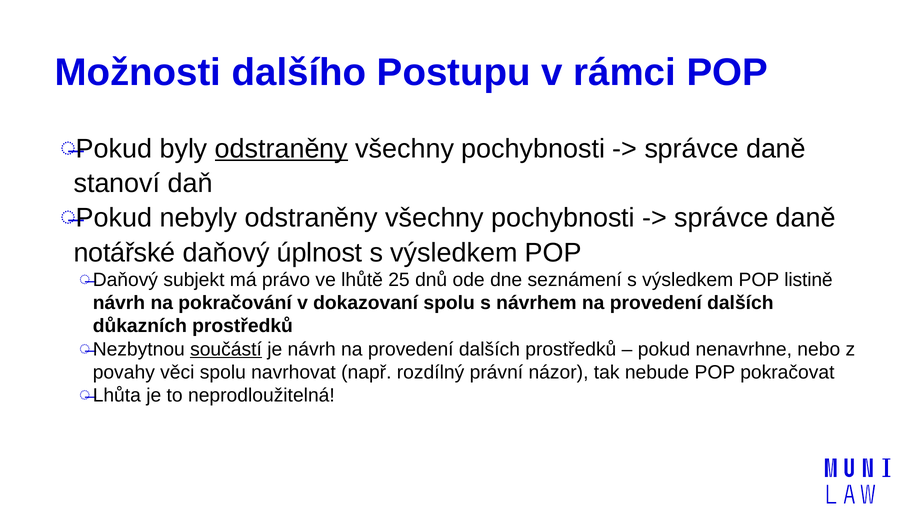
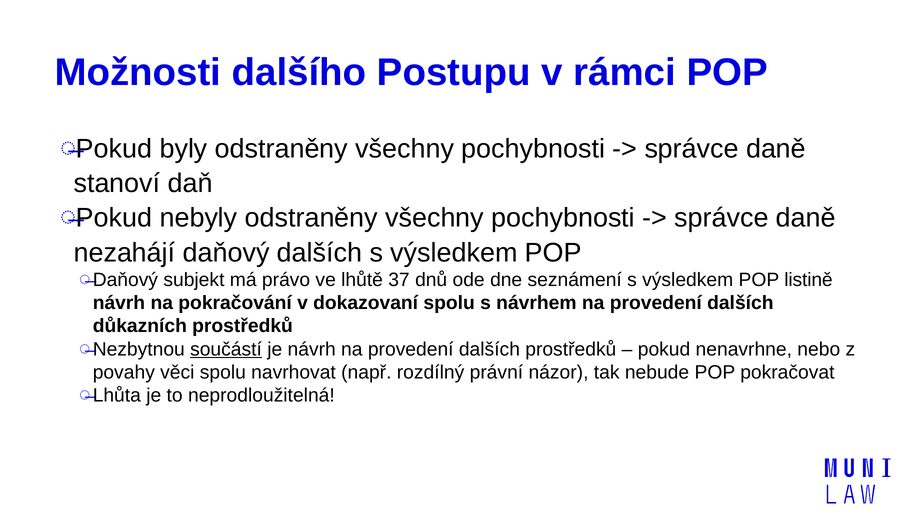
odstraněny at (281, 149) underline: present -> none
notářské: notářské -> nezahájí
daňový úplnost: úplnost -> dalších
25: 25 -> 37
